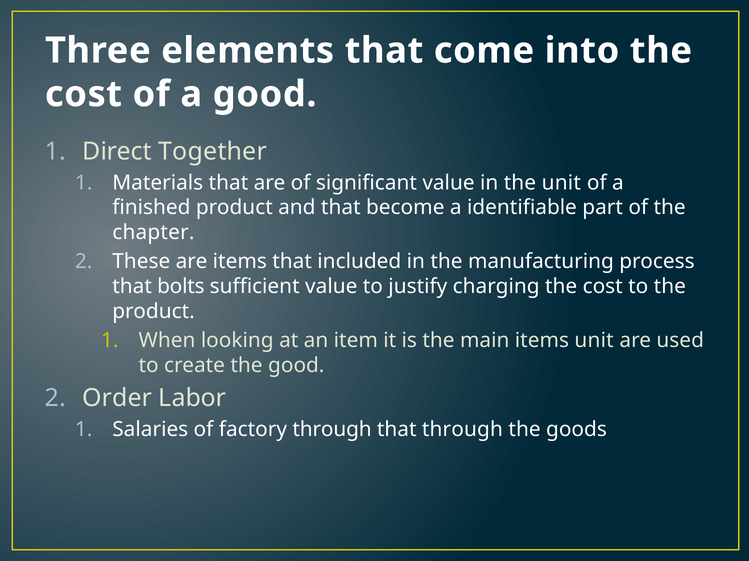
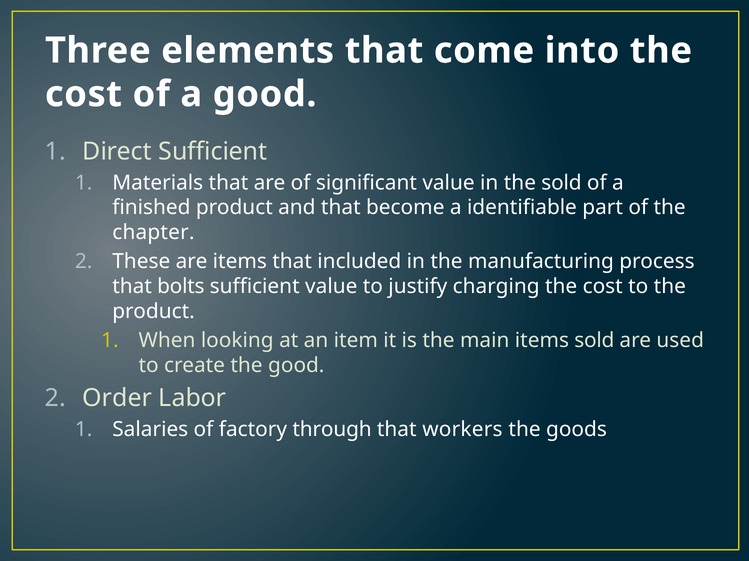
Direct Together: Together -> Sufficient
the unit: unit -> sold
items unit: unit -> sold
that through: through -> workers
